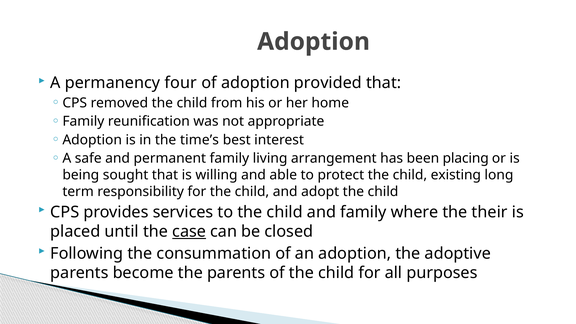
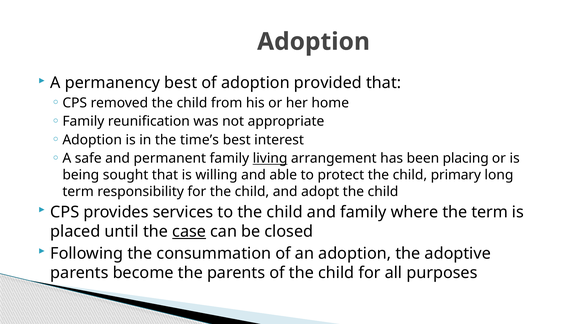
permanency four: four -> best
living underline: none -> present
existing: existing -> primary
the their: their -> term
